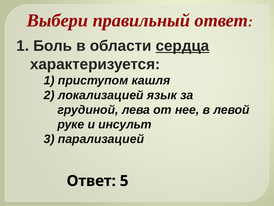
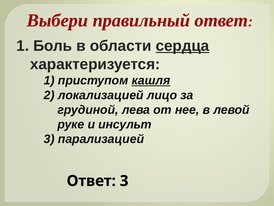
кашля underline: none -> present
язык: язык -> лицо
Ответ 5: 5 -> 3
